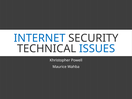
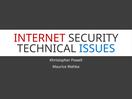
INTERNET colour: blue -> red
